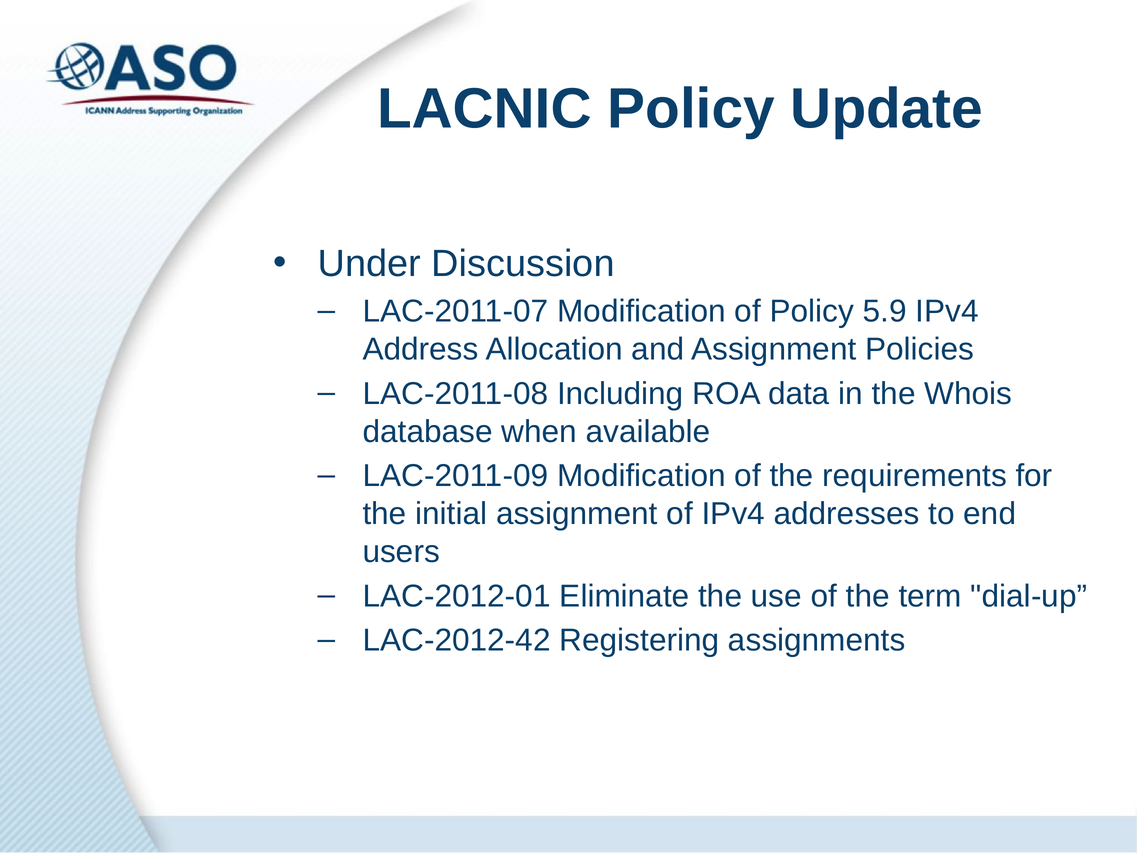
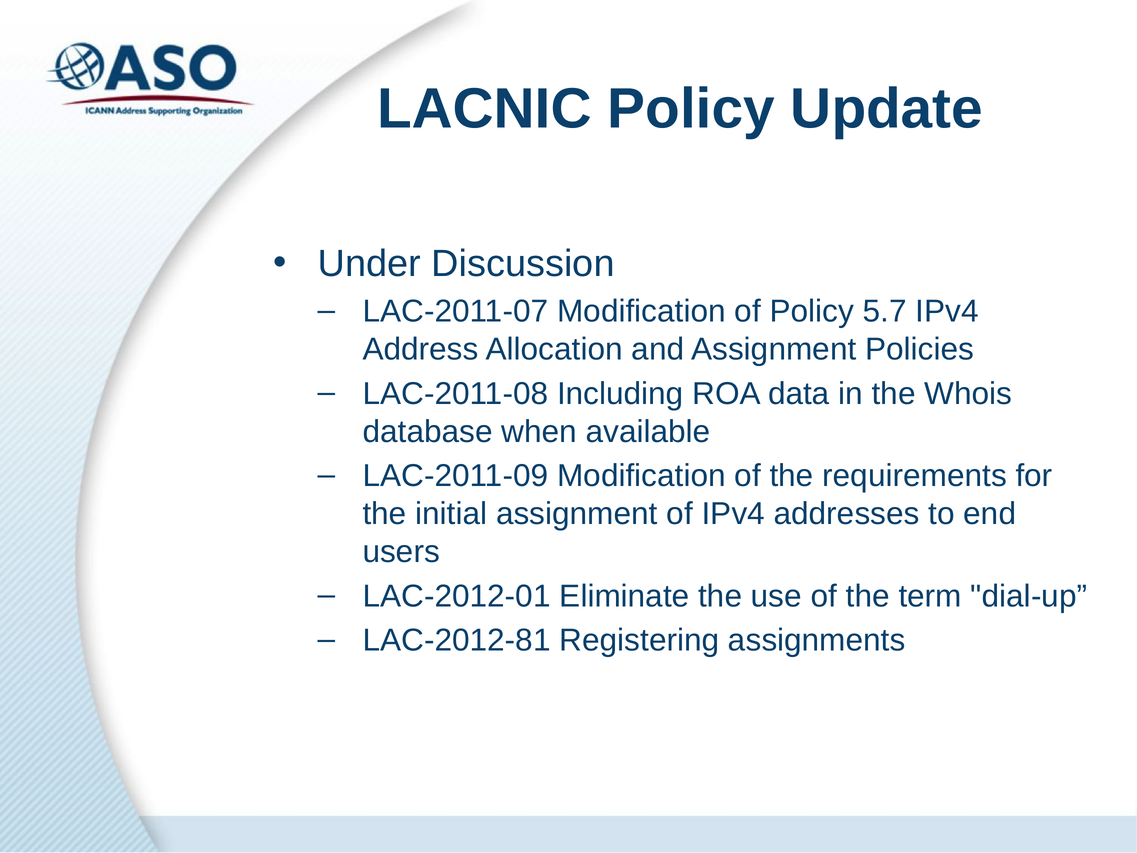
5.9: 5.9 -> 5.7
LAC-2012-42: LAC-2012-42 -> LAC-2012-81
